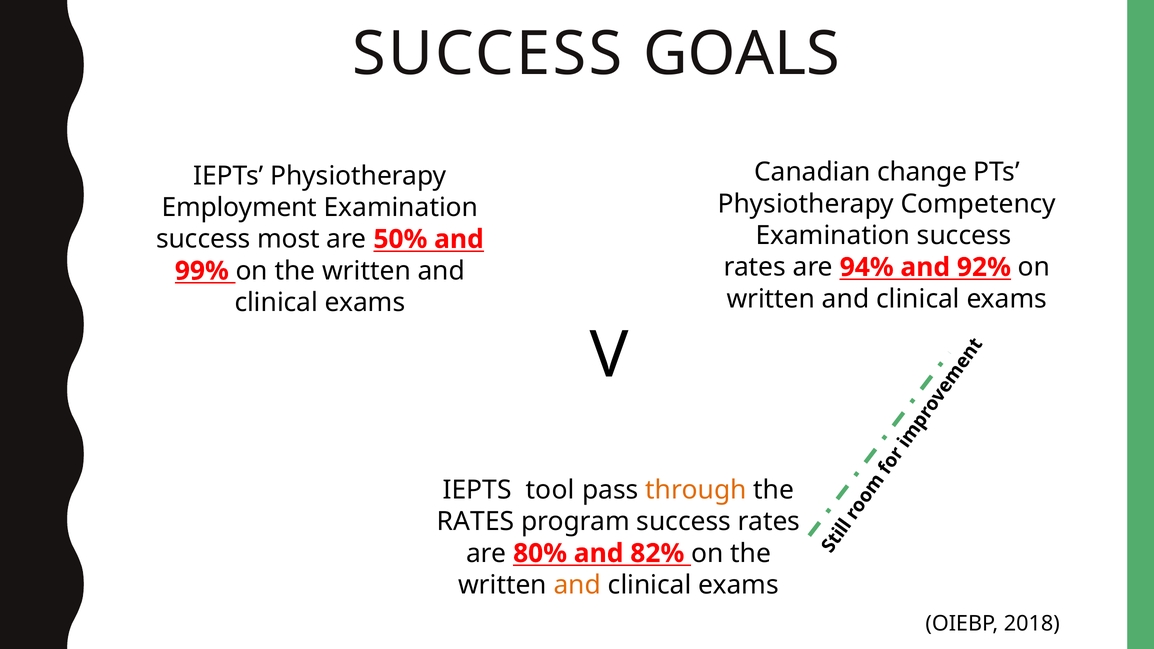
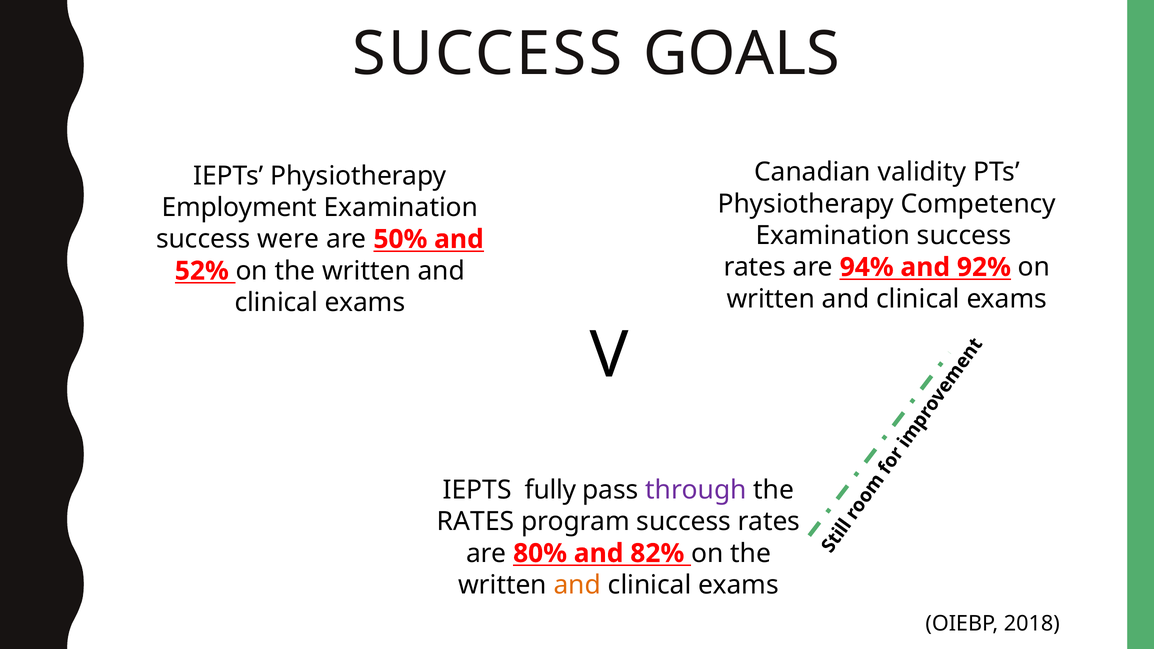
change: change -> validity
most: most -> were
99%: 99% -> 52%
tool: tool -> fully
through colour: orange -> purple
